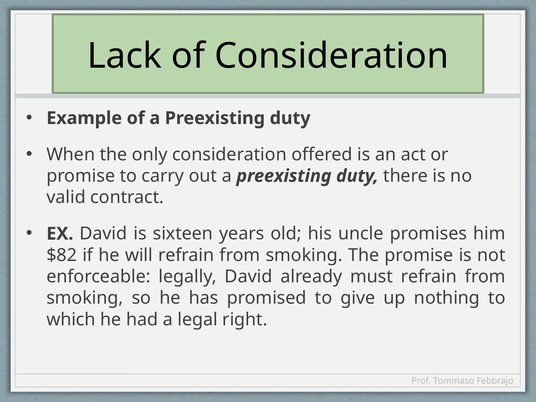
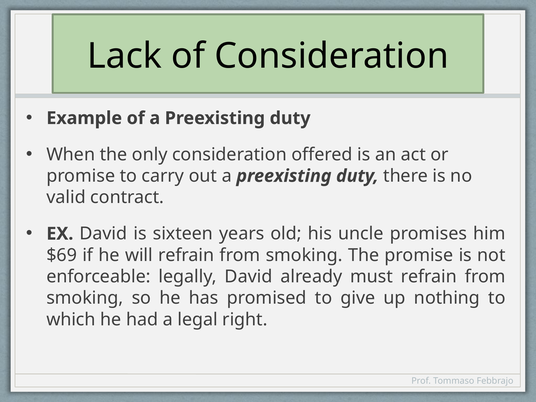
$82: $82 -> $69
